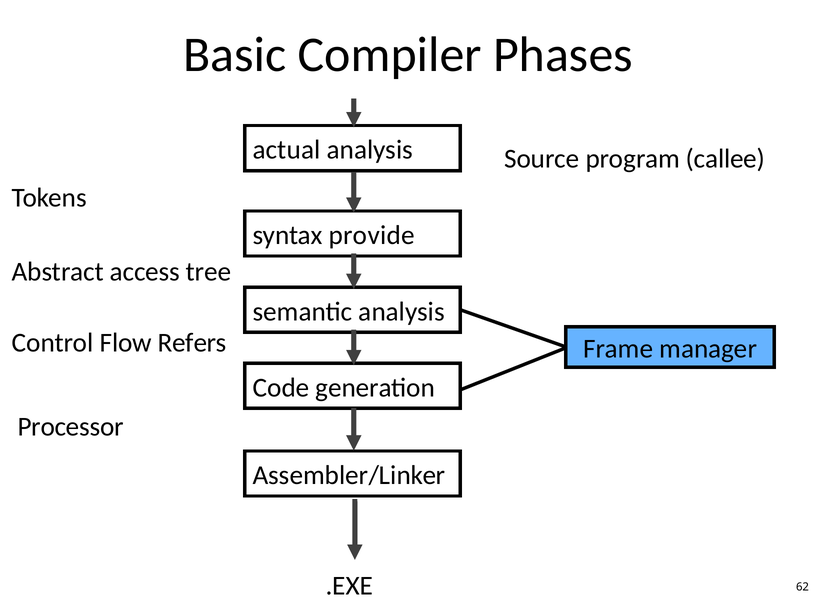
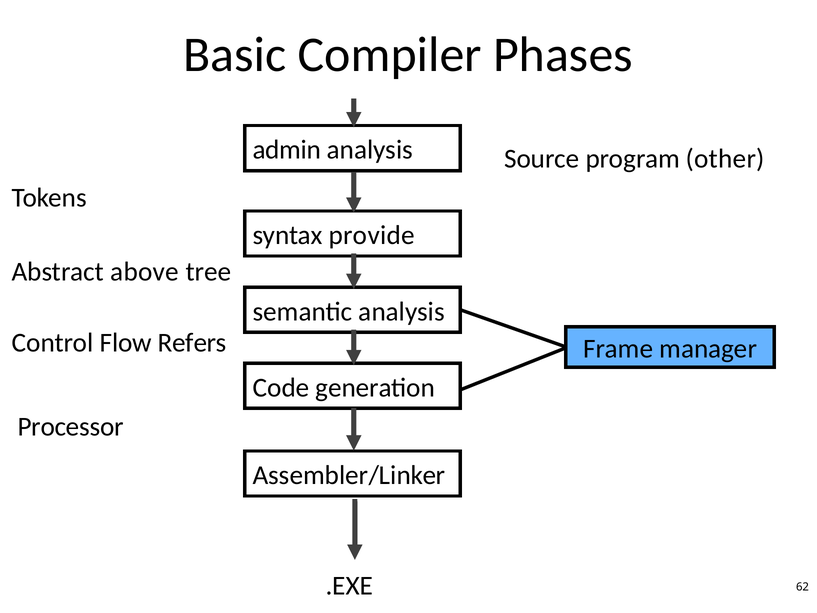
actual: actual -> admin
callee: callee -> other
access: access -> above
